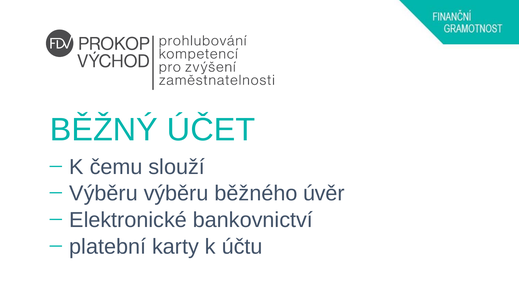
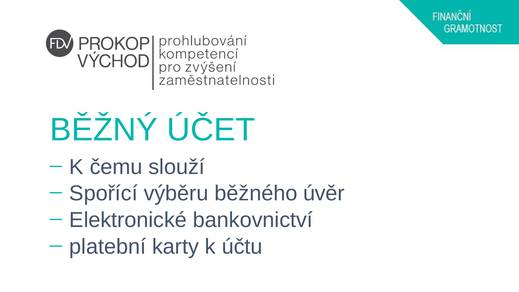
Výběru at (104, 193): Výběru -> Spořící
